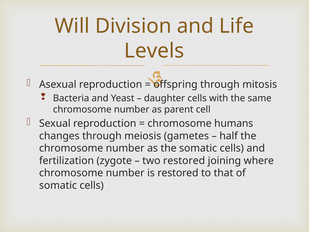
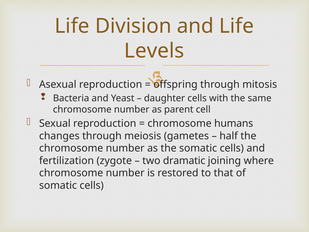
Will at (72, 26): Will -> Life
two restored: restored -> dramatic
